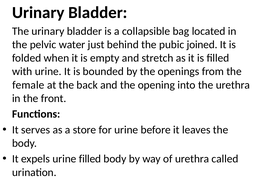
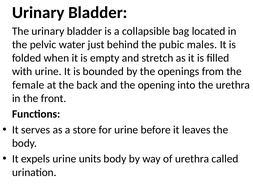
joined: joined -> males
urine filled: filled -> units
